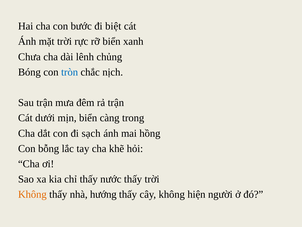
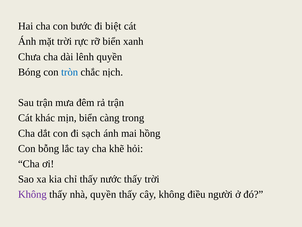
lênh chủng: chủng -> quyền
dưới: dưới -> khác
Không at (32, 194) colour: orange -> purple
nhà hướng: hướng -> quyền
hiện: hiện -> điều
